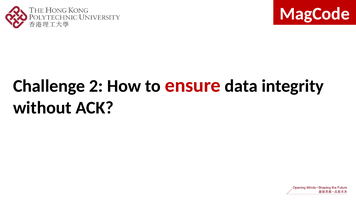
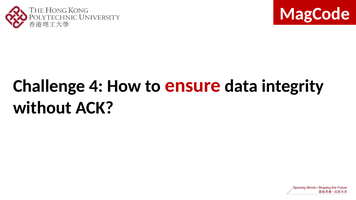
2: 2 -> 4
